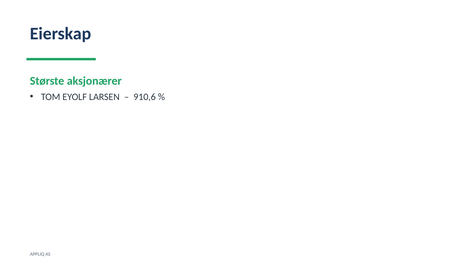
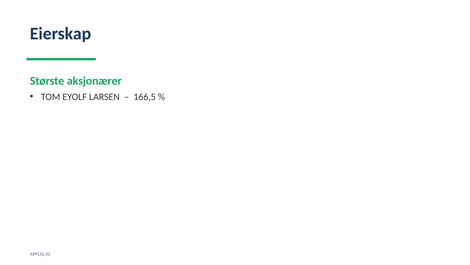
910,6: 910,6 -> 166,5
